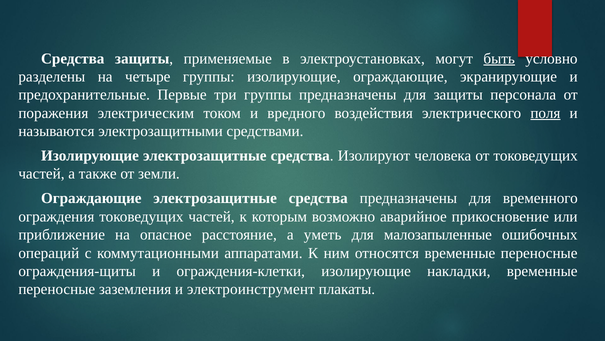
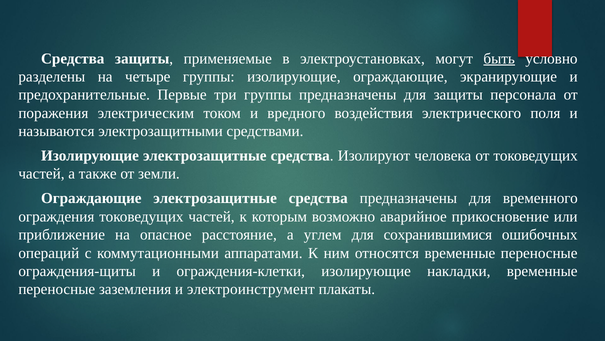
поля underline: present -> none
уметь: уметь -> углем
малозапыленные: малозапыленные -> сохранившимися
